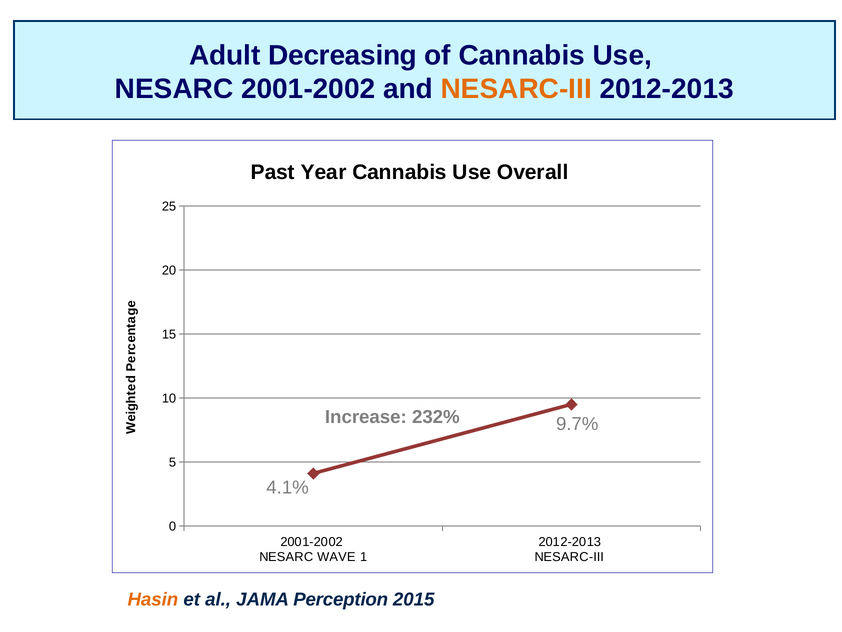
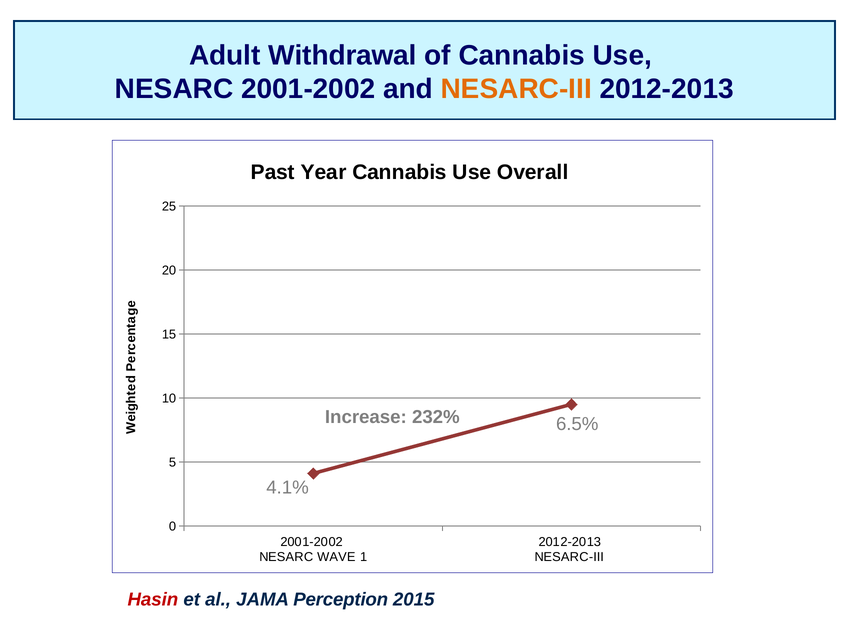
Decreasing: Decreasing -> Withdrawal
9.7%: 9.7% -> 6.5%
Hasin colour: orange -> red
